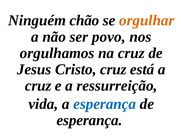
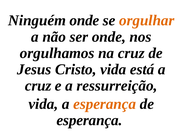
Ninguém chão: chão -> onde
ser povo: povo -> onde
Cristo cruz: cruz -> vida
esperança at (105, 104) colour: blue -> orange
